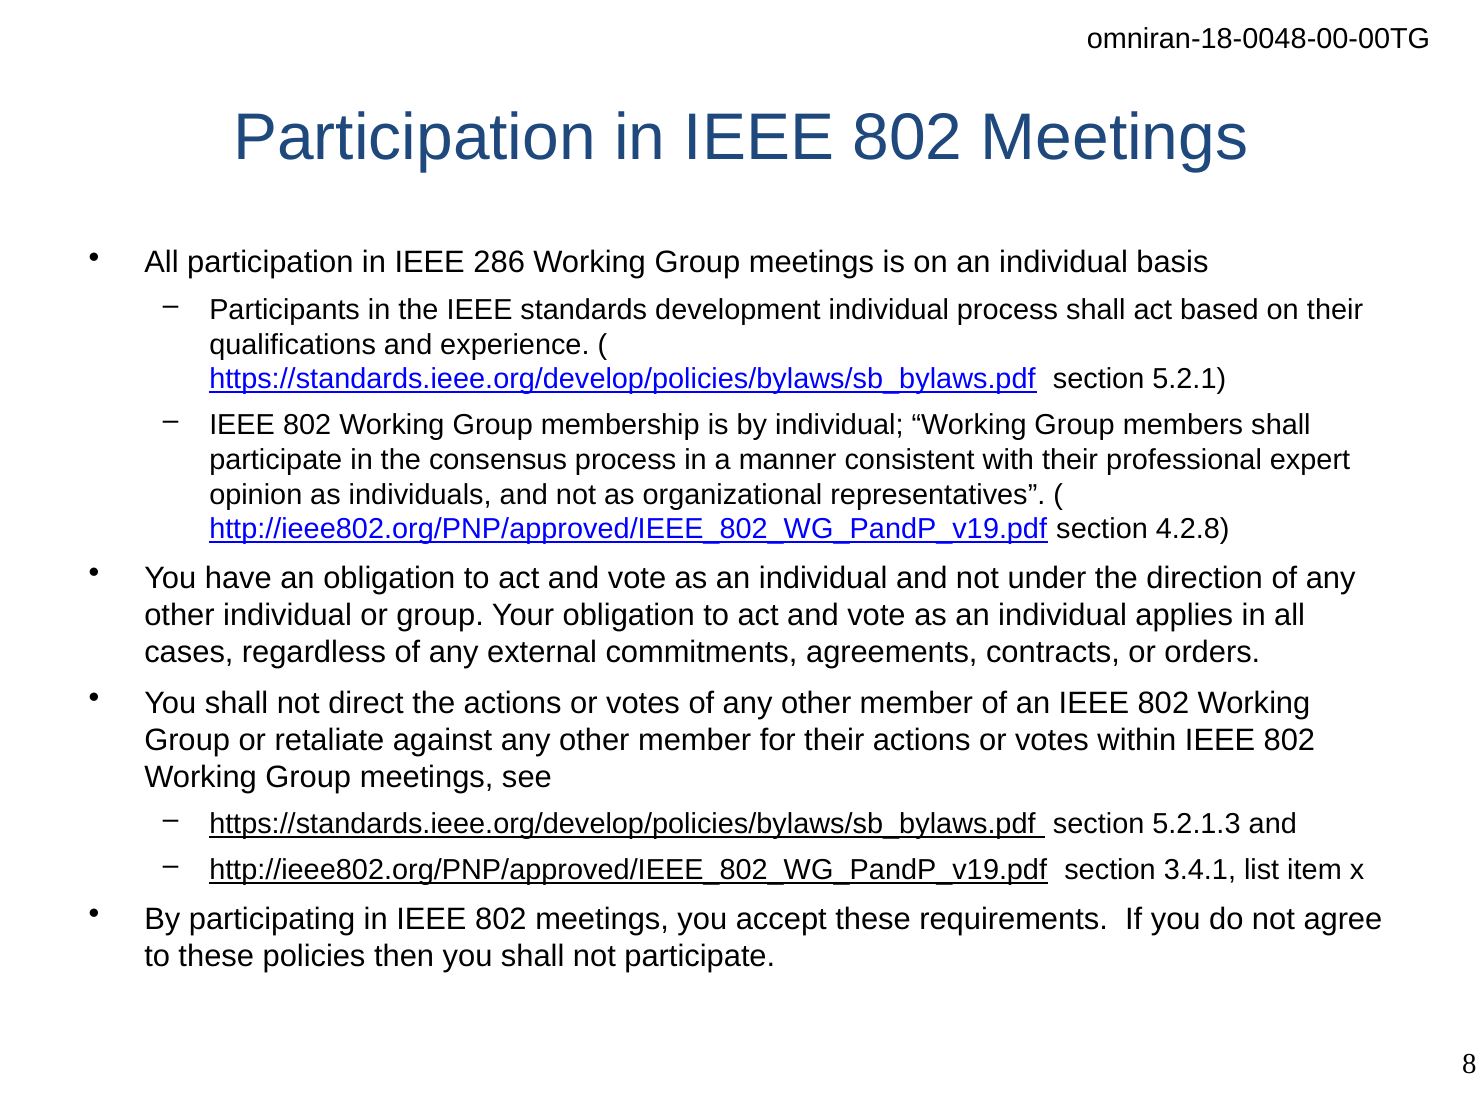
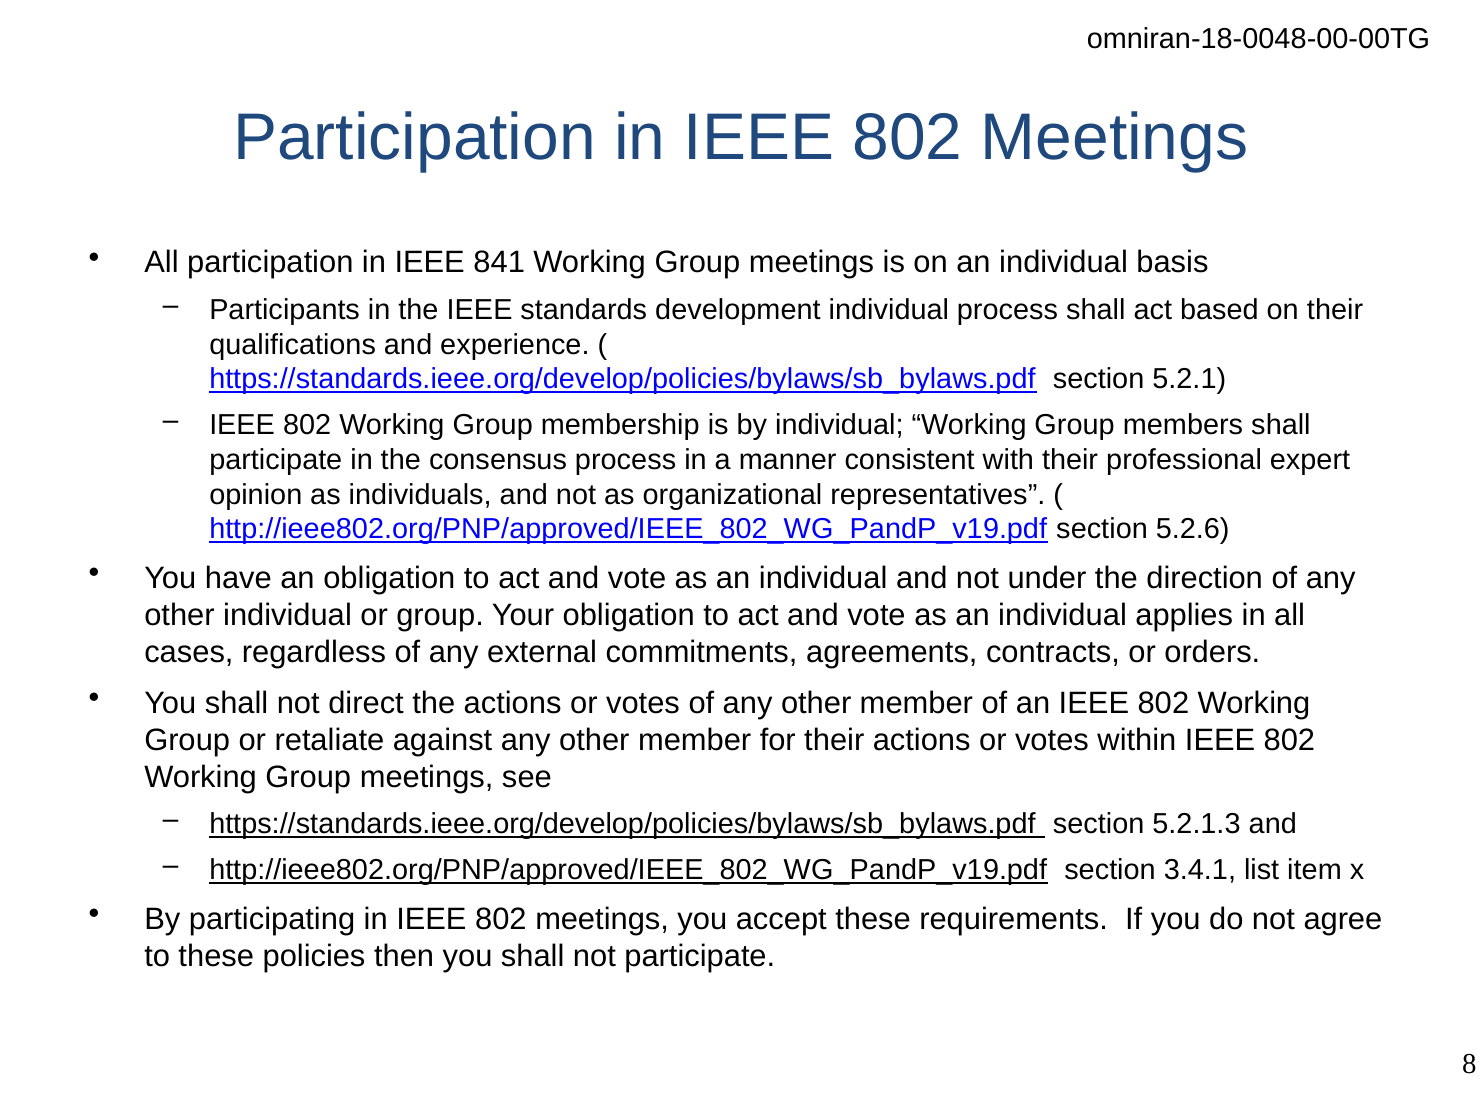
286: 286 -> 841
4.2.8: 4.2.8 -> 5.2.6
